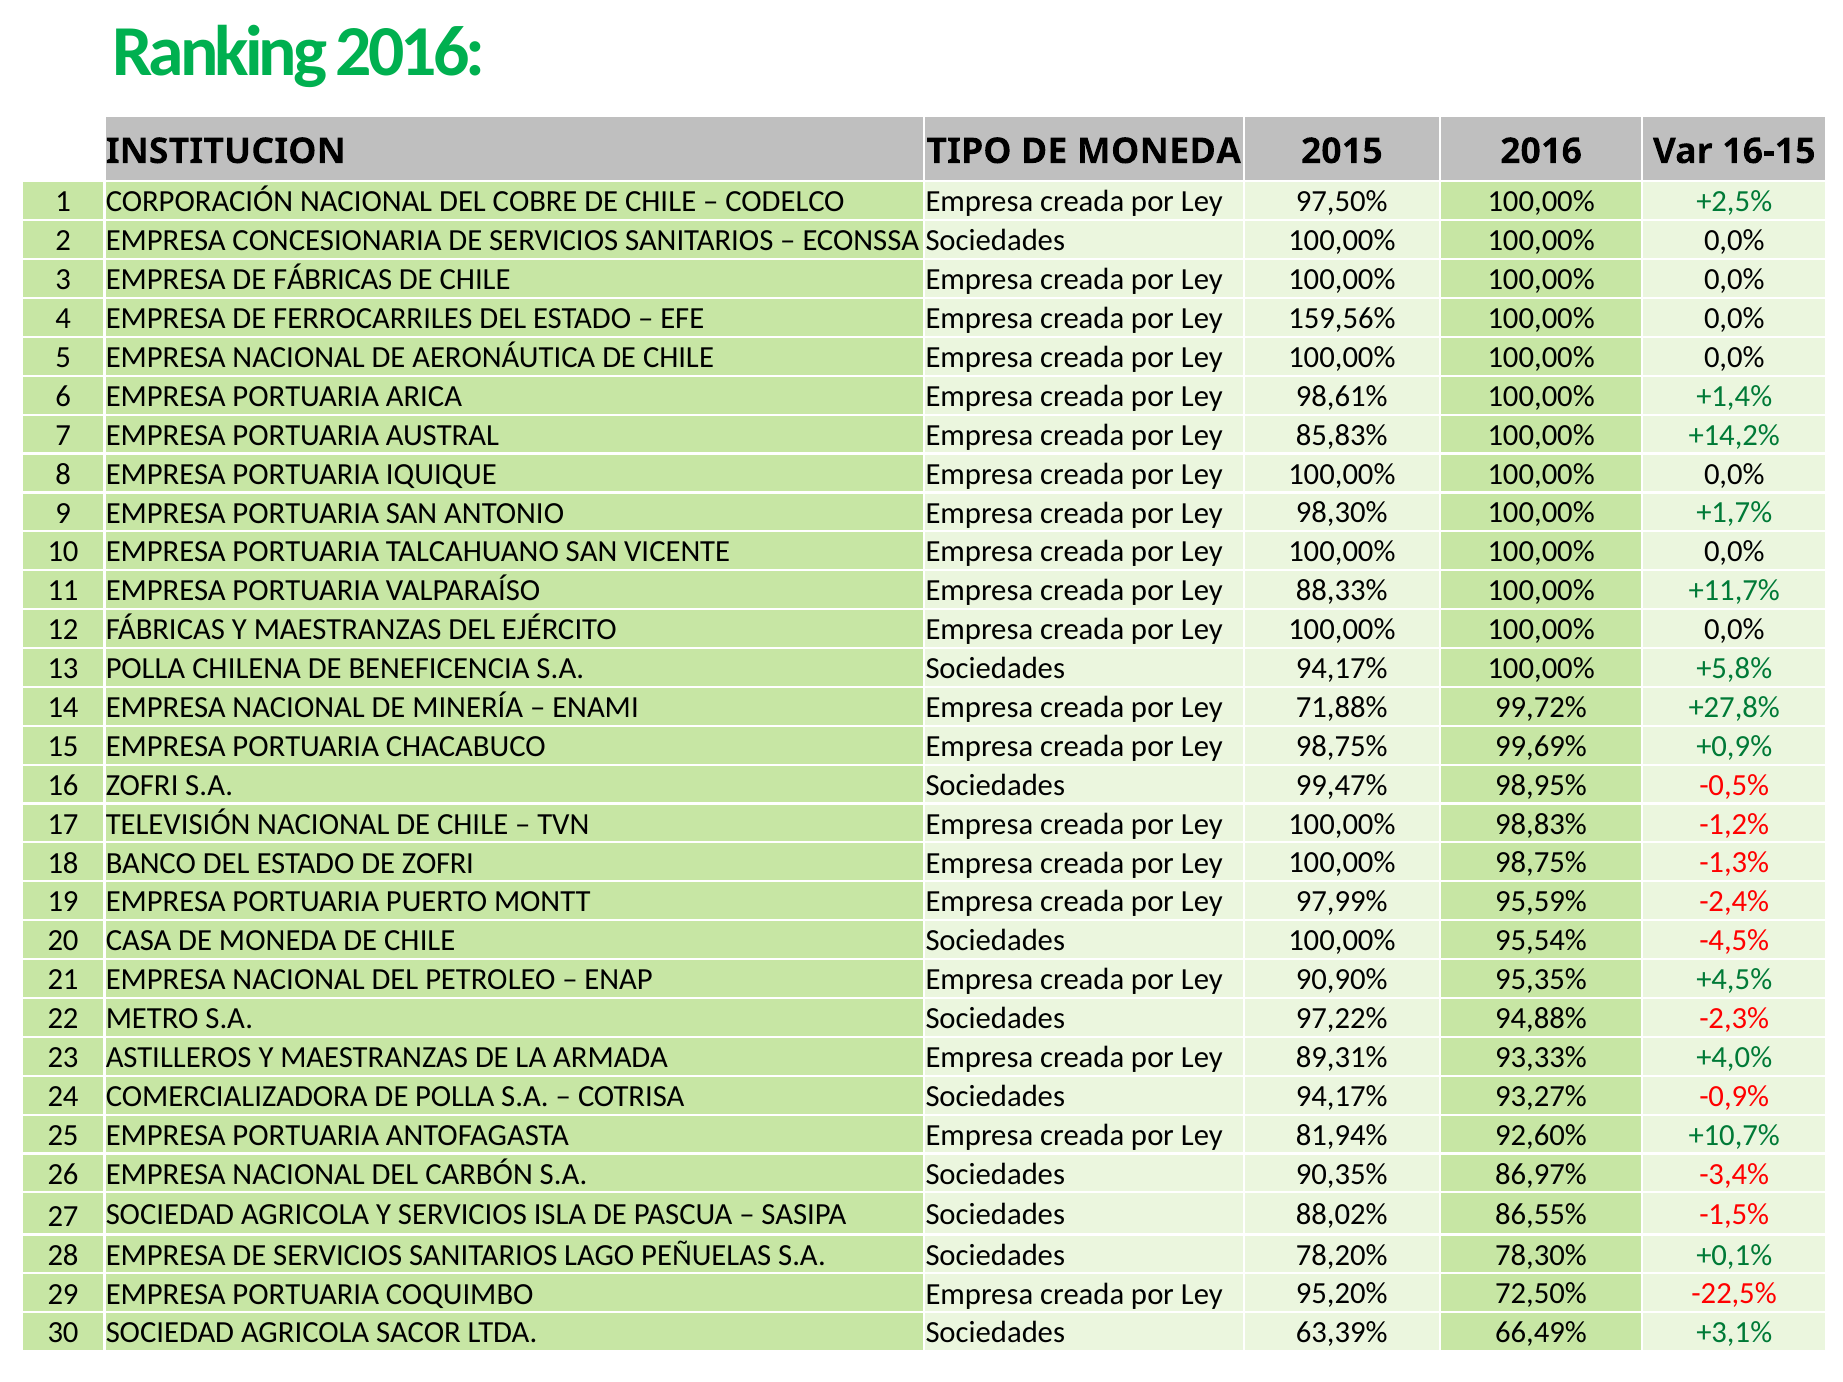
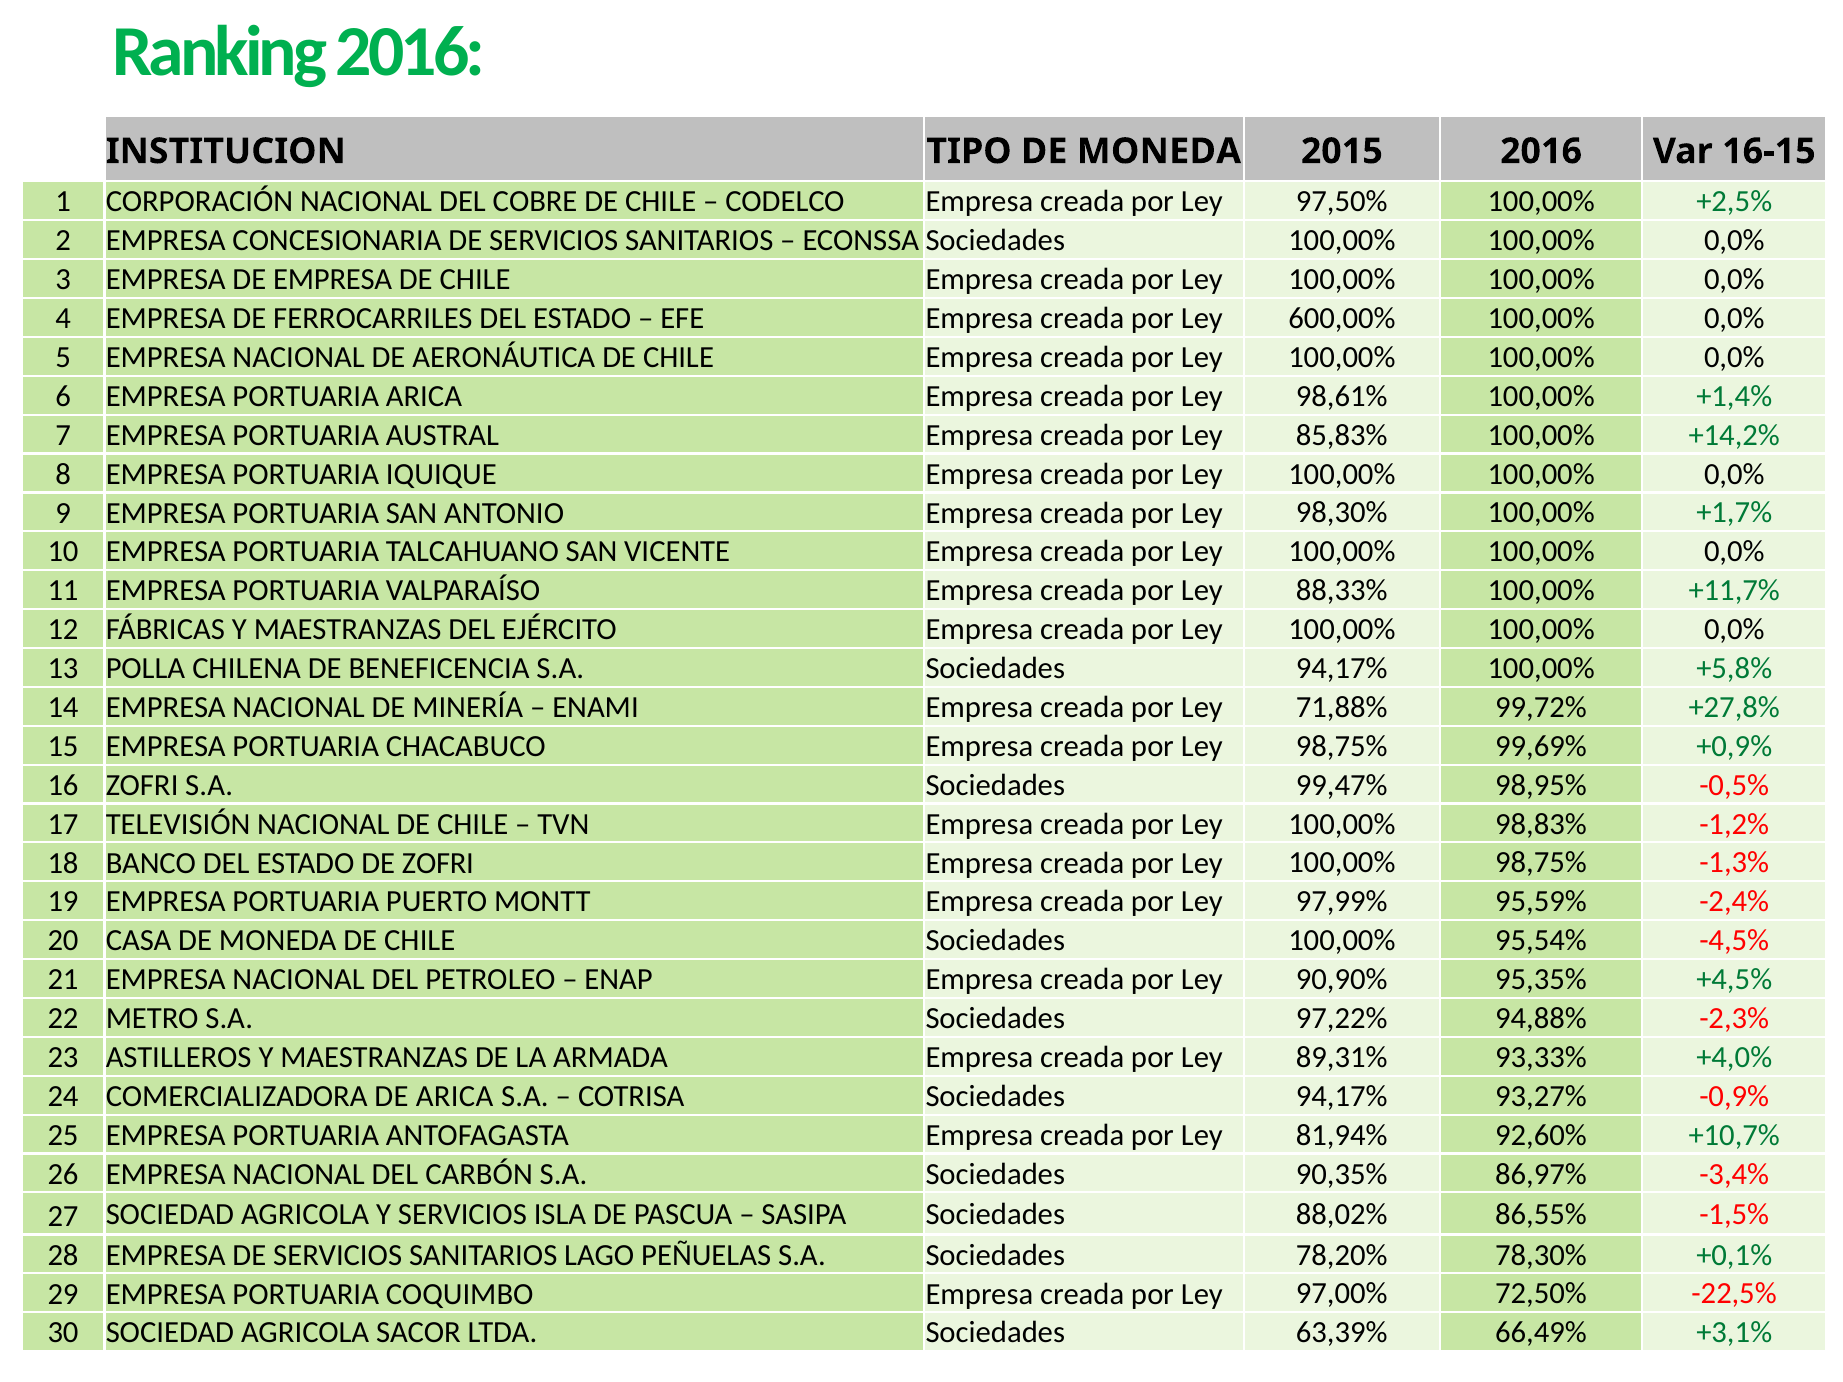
DE FÁBRICAS: FÁBRICAS -> EMPRESA
159,56%: 159,56% -> 600,00%
DE POLLA: POLLA -> ARICA
95,20%: 95,20% -> 97,00%
